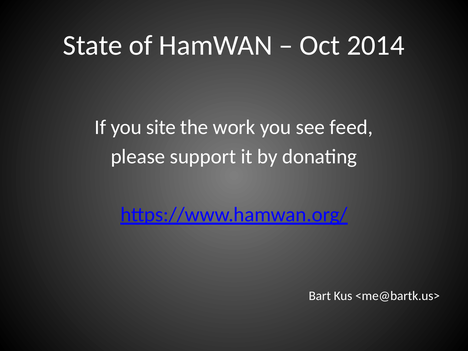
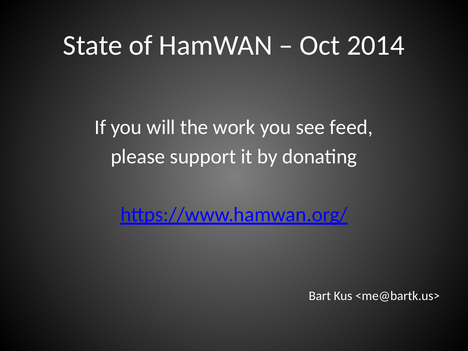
site: site -> will
